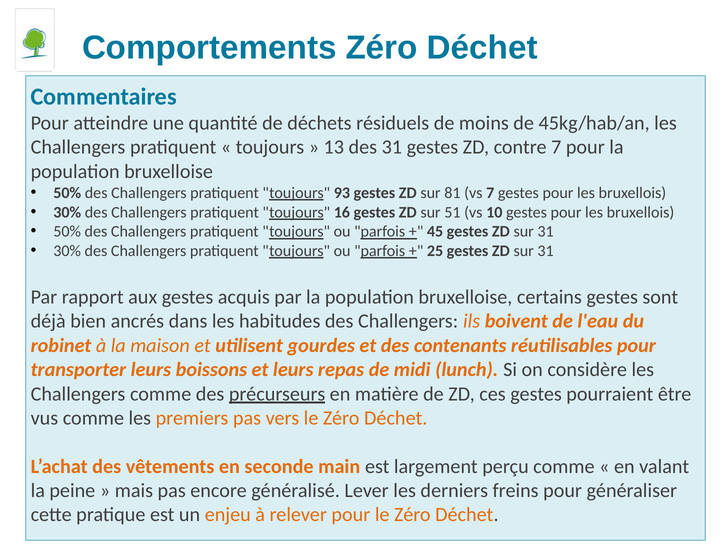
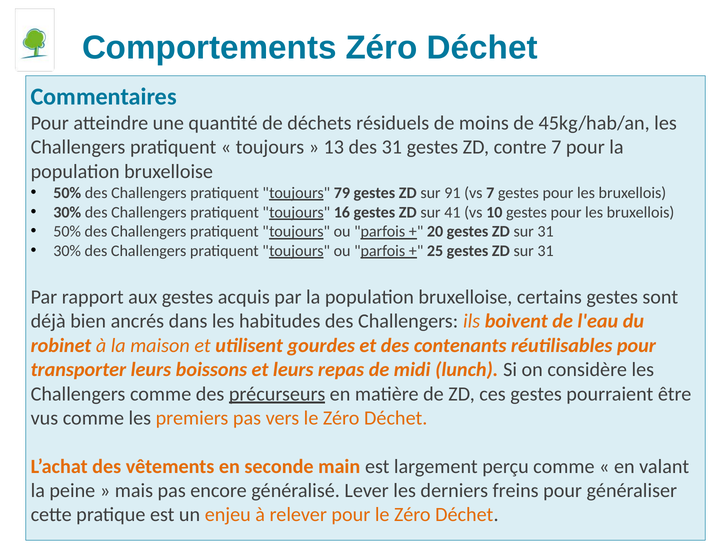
93: 93 -> 79
81: 81 -> 91
51: 51 -> 41
45: 45 -> 20
